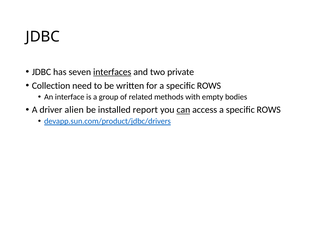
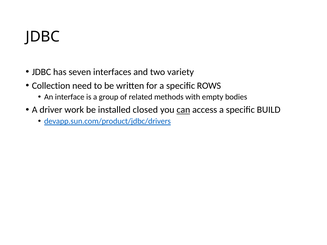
interfaces underline: present -> none
private: private -> variety
alien: alien -> work
report: report -> closed
access a specific ROWS: ROWS -> BUILD
